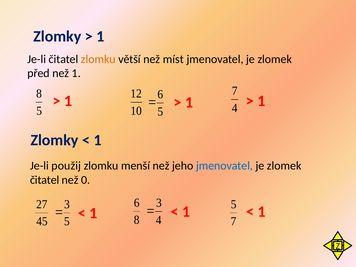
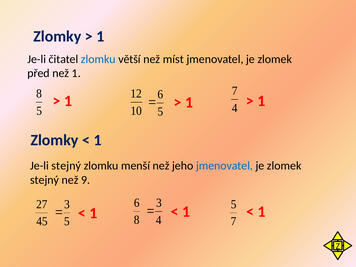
zlomku at (98, 59) colour: orange -> blue
Je-li použij: použij -> stejný
čitatel at (45, 180): čitatel -> stejný
0: 0 -> 9
